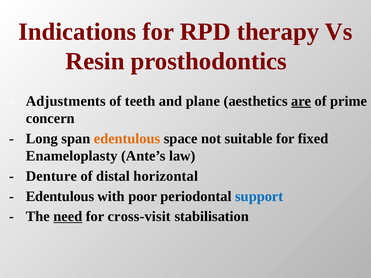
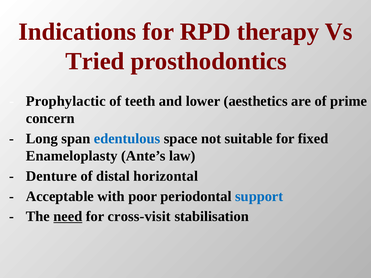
Resin: Resin -> Tried
Adjustments: Adjustments -> Prophylactic
plane: plane -> lower
are underline: present -> none
edentulous at (127, 139) colour: orange -> blue
Edentulous at (60, 196): Edentulous -> Acceptable
